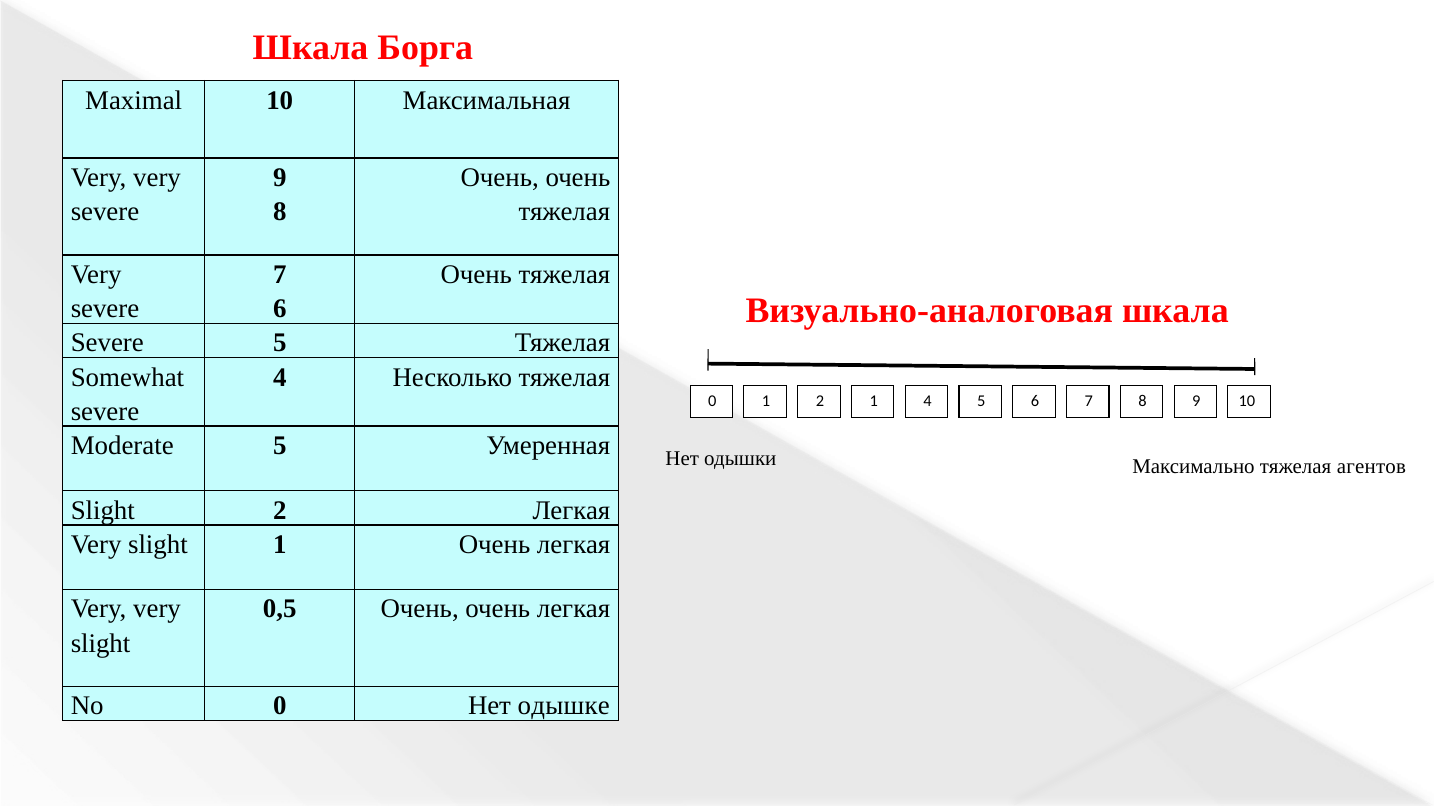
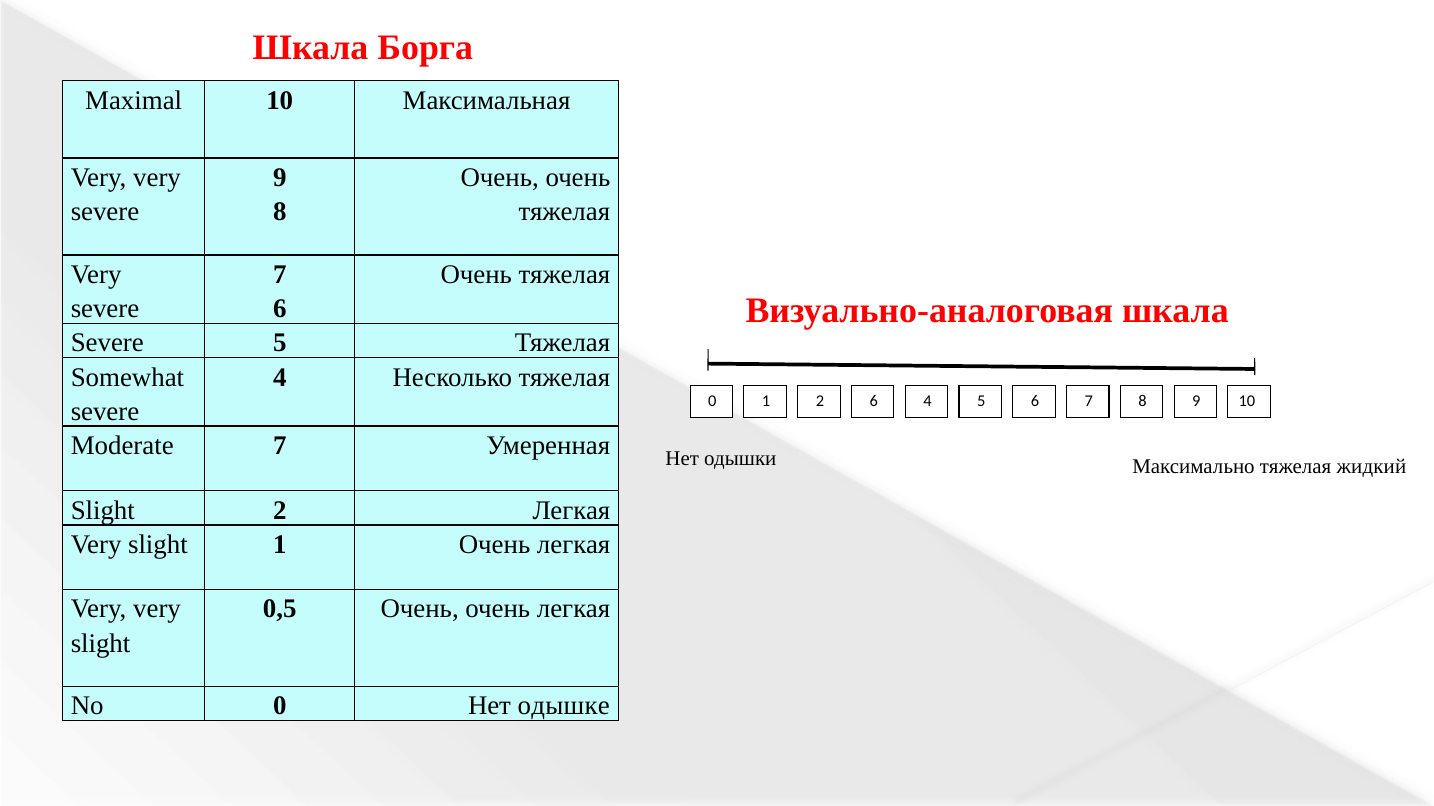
2 1: 1 -> 6
Moderate 5: 5 -> 7
агентов: агентов -> жидкий
